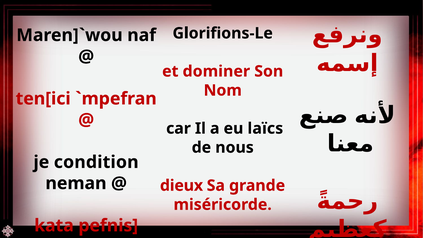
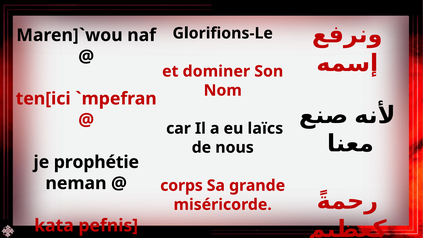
condition: condition -> prophétie
dieux: dieux -> corps
